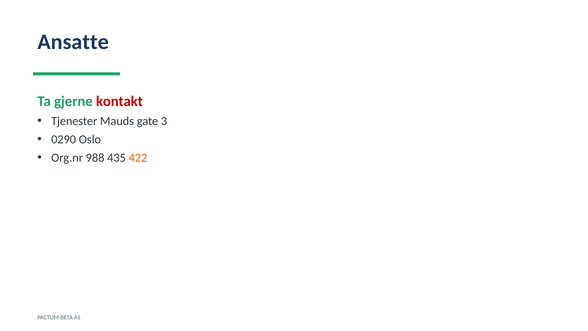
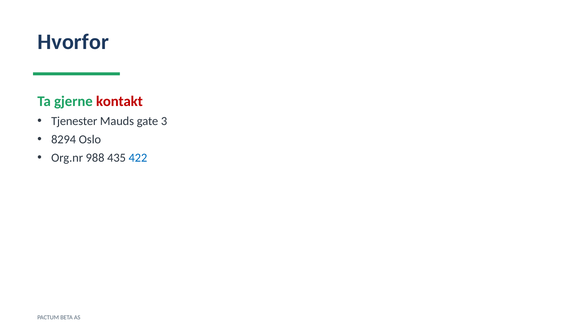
Ansatte: Ansatte -> Hvorfor
0290: 0290 -> 8294
422 colour: orange -> blue
